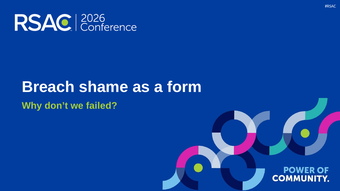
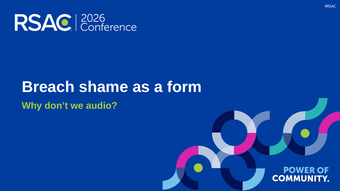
failed: failed -> audio
